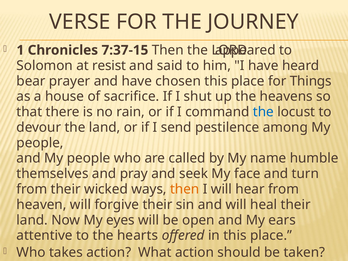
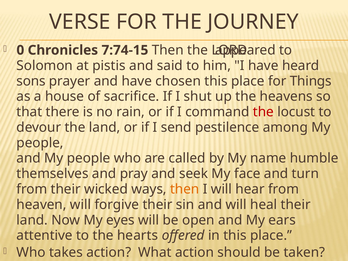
1: 1 -> 0
7:37-15: 7:37-15 -> 7:74-15
resist: resist -> pistis
bear: bear -> sons
the at (263, 112) colour: blue -> red
